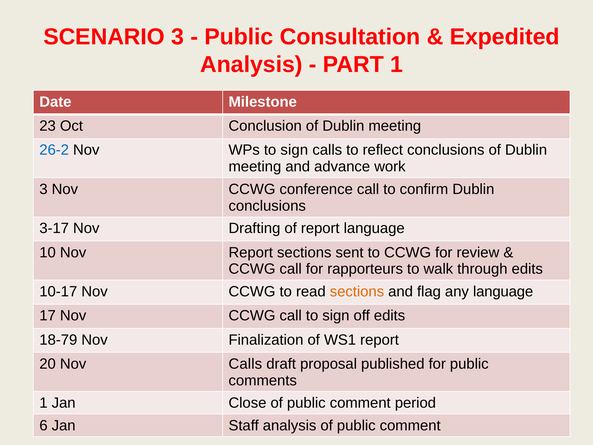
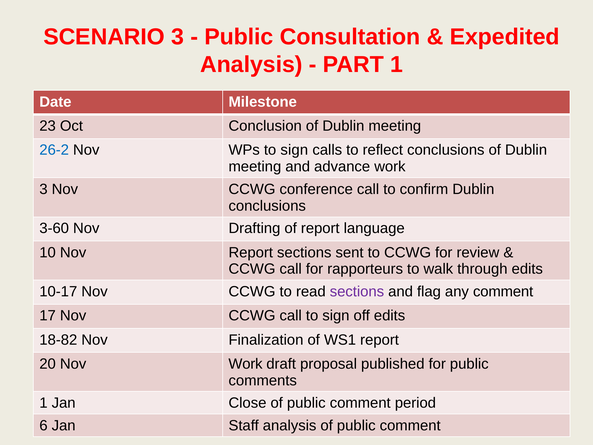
3-17: 3-17 -> 3-60
sections at (357, 291) colour: orange -> purple
any language: language -> comment
18-79: 18-79 -> 18-82
Nov Calls: Calls -> Work
